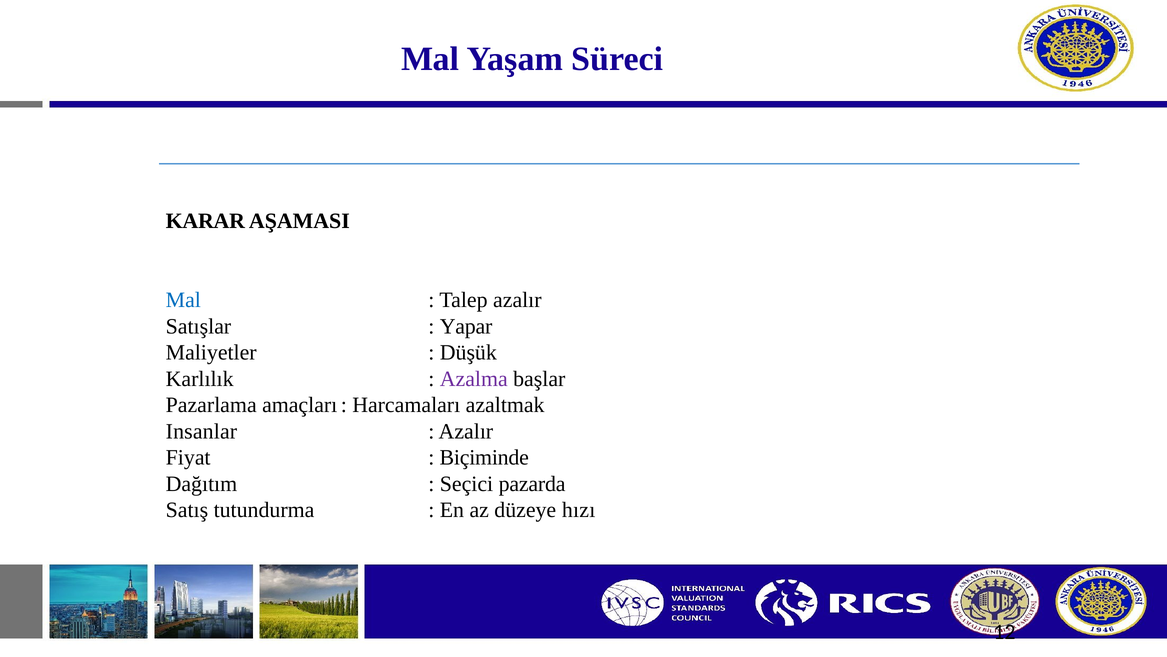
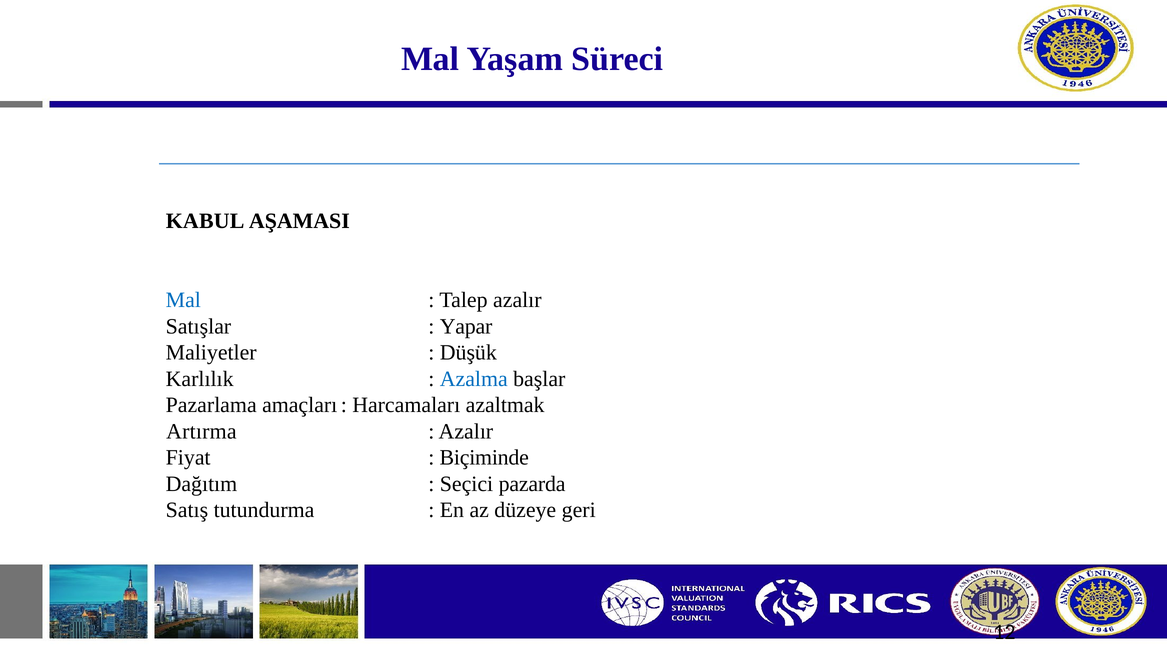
KARAR: KARAR -> KABUL
Azalma colour: purple -> blue
Insanlar: Insanlar -> Artırma
hızı: hızı -> geri
